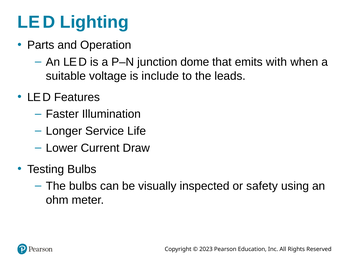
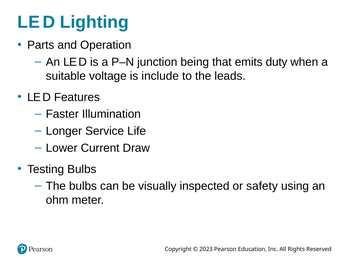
dome: dome -> being
with: with -> duty
